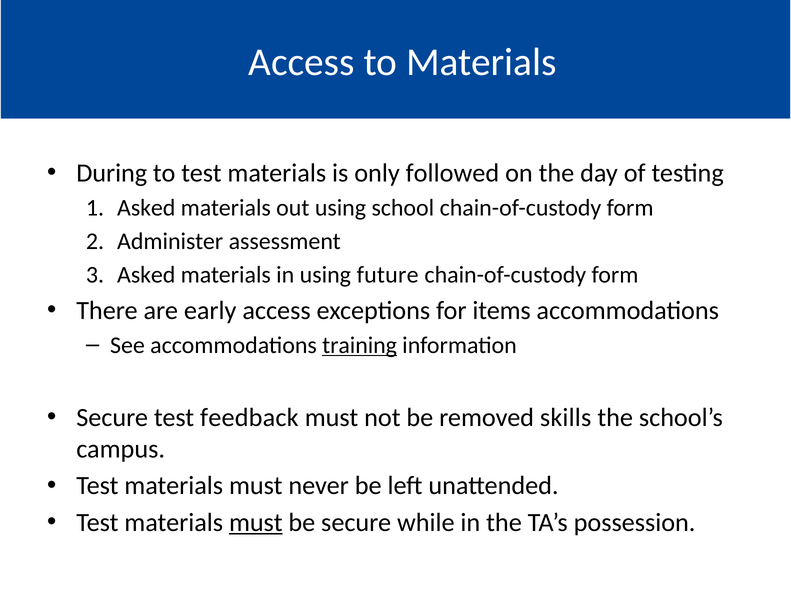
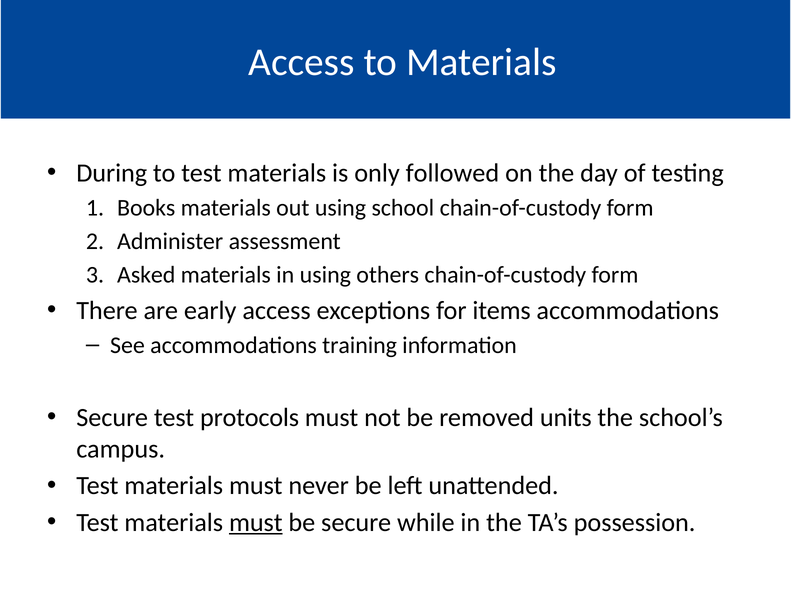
Asked at (146, 208): Asked -> Books
future: future -> others
training underline: present -> none
feedback: feedback -> protocols
skills: skills -> units
